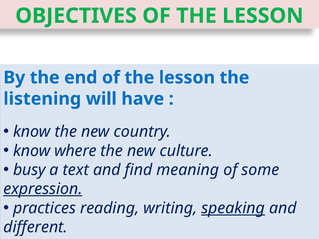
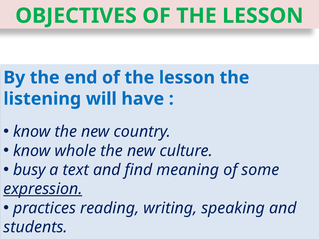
where: where -> whole
speaking underline: present -> none
different: different -> students
